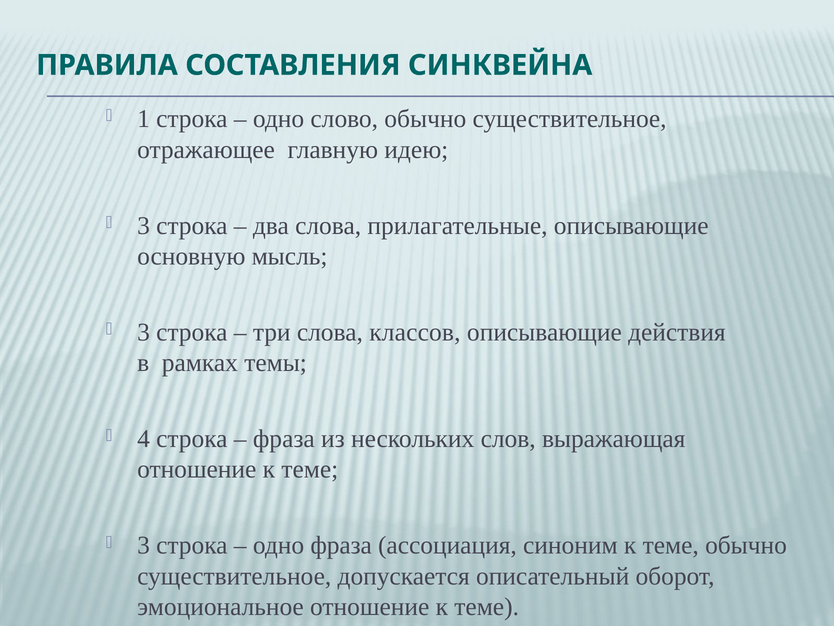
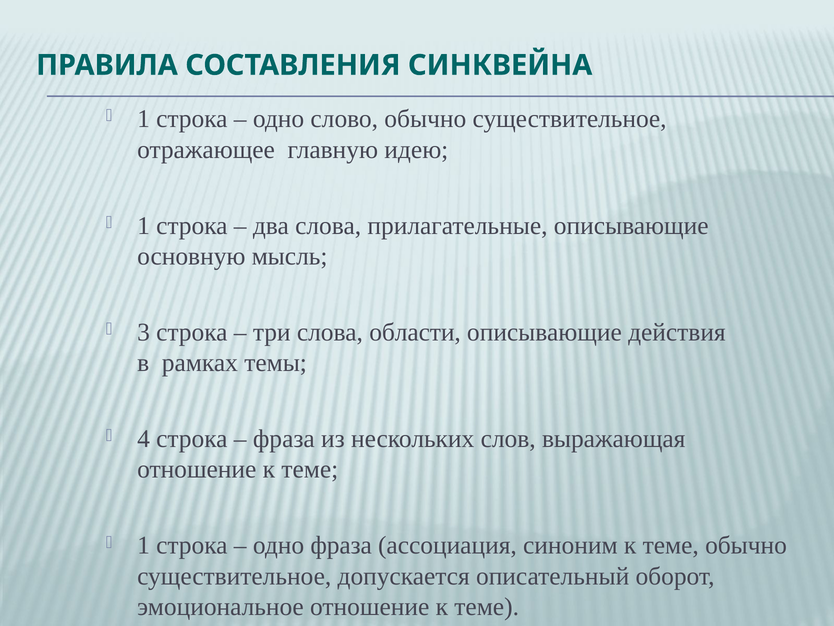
3 at (144, 225): 3 -> 1
классов: классов -> области
3 at (144, 545): 3 -> 1
